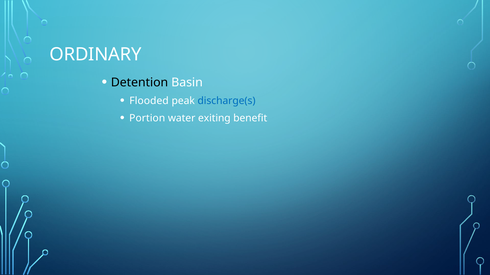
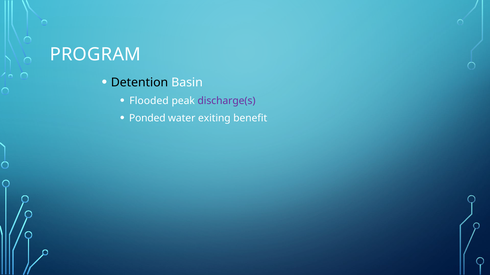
ORDINARY: ORDINARY -> PROGRAM
discharge(s colour: blue -> purple
Portion: Portion -> Ponded
